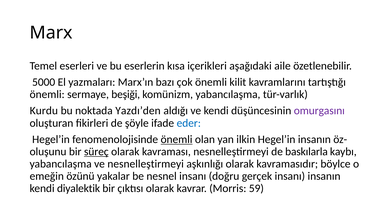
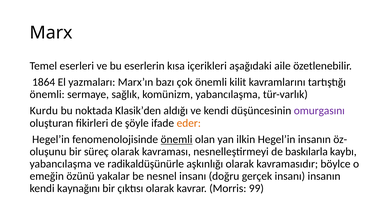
5000: 5000 -> 1864
beşiği: beşiği -> sağlık
Yazdı’den: Yazdı’den -> Klasik’den
eder colour: blue -> orange
süreç underline: present -> none
ve nesnelleştirmeyi: nesnelleştirmeyi -> radikaldüşünürle
diyalektik: diyalektik -> kaynağını
59: 59 -> 99
